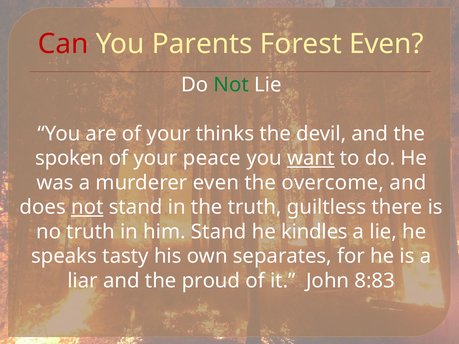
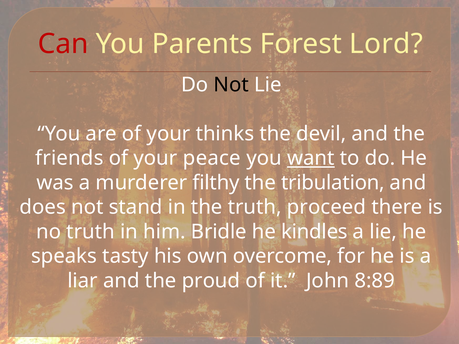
Forest Even: Even -> Lord
Not at (231, 85) colour: green -> black
spoken: spoken -> friends
murderer even: even -> filthy
overcome: overcome -> tribulation
not at (87, 207) underline: present -> none
guiltless: guiltless -> proceed
him Stand: Stand -> Bridle
separates: separates -> overcome
8:83: 8:83 -> 8:89
